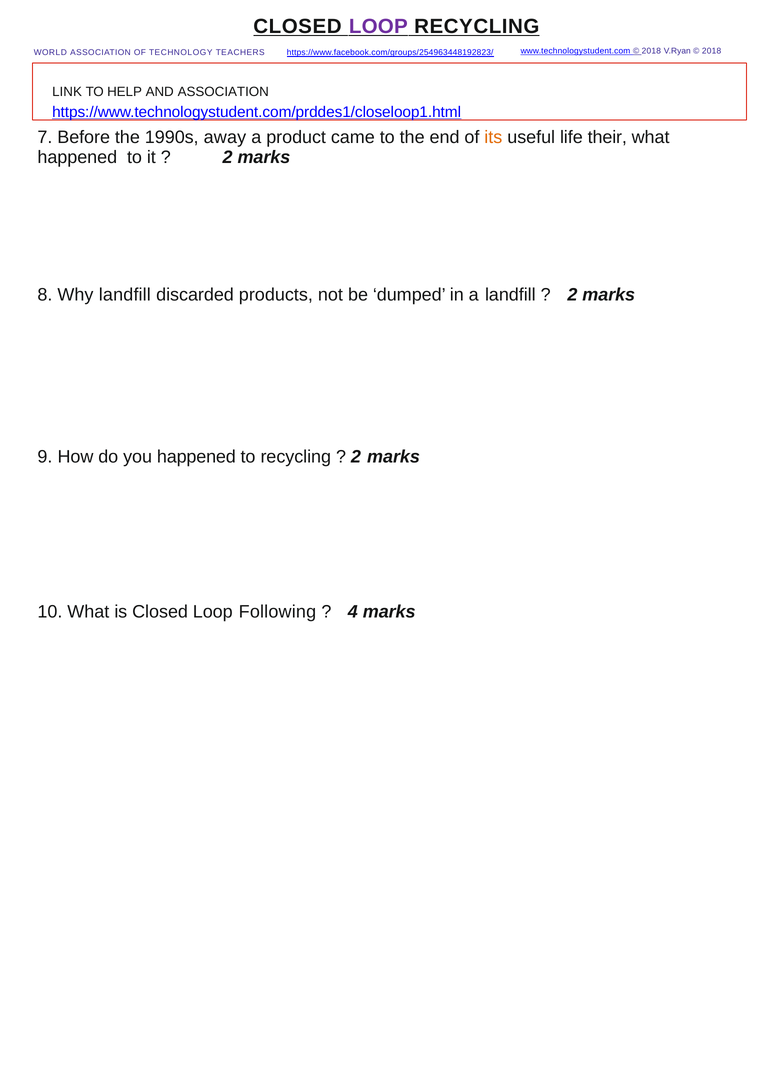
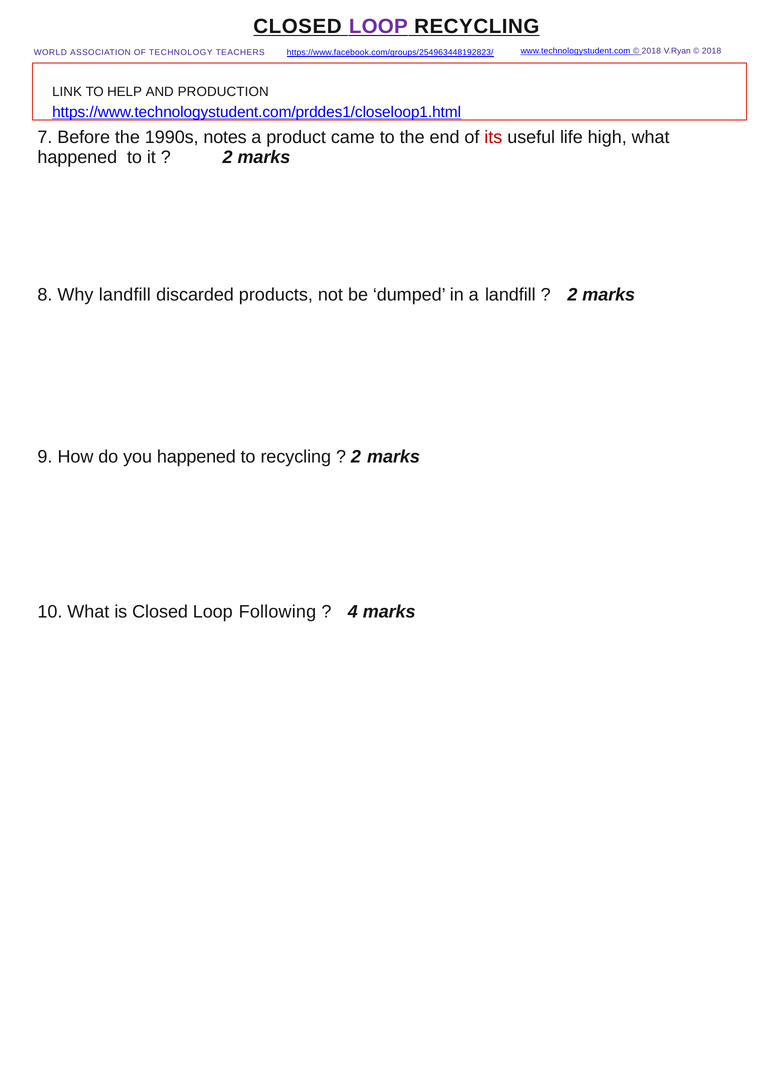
AND ASSOCIATION: ASSOCIATION -> PRODUCTION
away: away -> notes
its colour: orange -> red
their: their -> high
